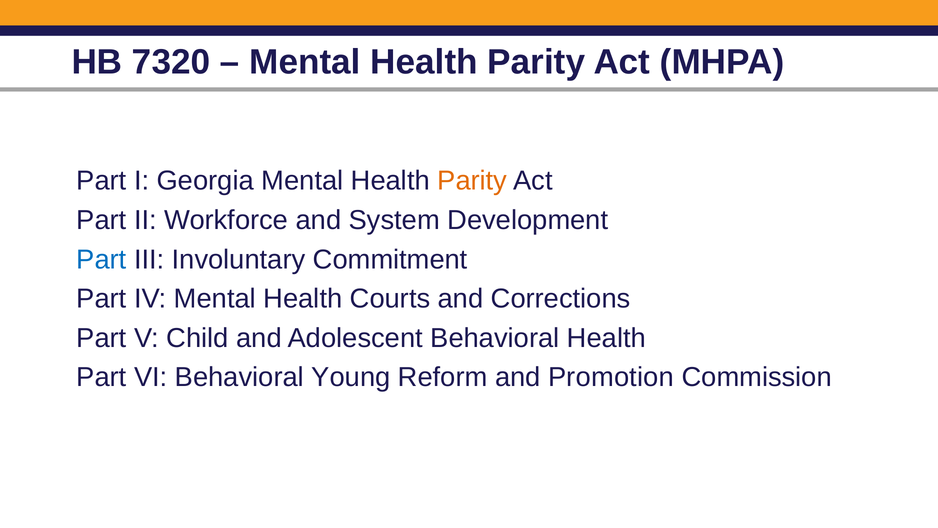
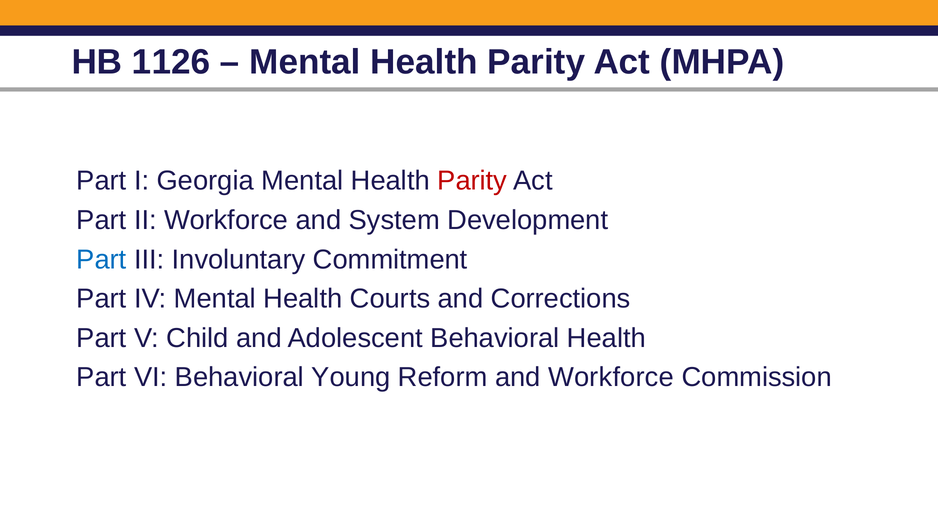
7320: 7320 -> 1126
Parity at (472, 181) colour: orange -> red
and Promotion: Promotion -> Workforce
